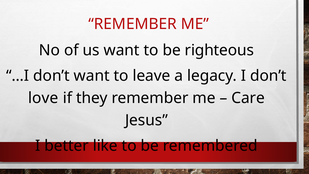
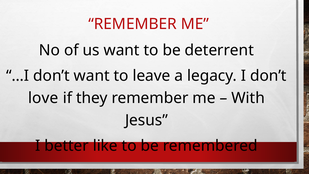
righteous: righteous -> deterrent
Care: Care -> With
